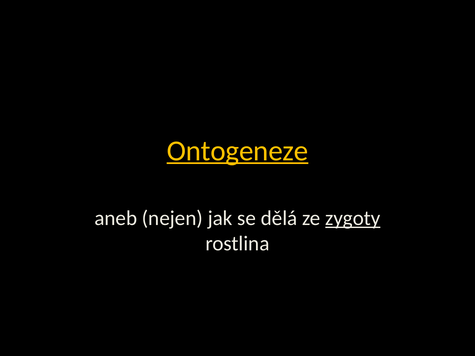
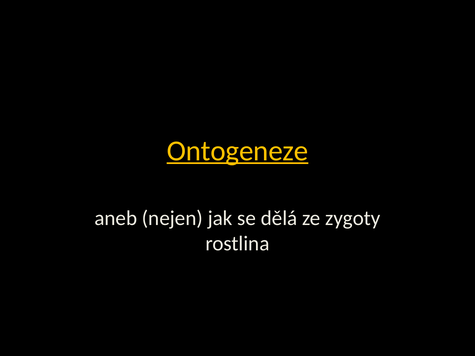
zygoty underline: present -> none
